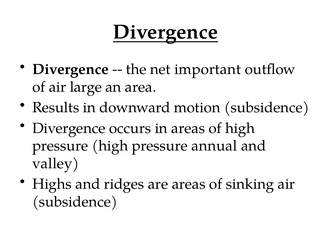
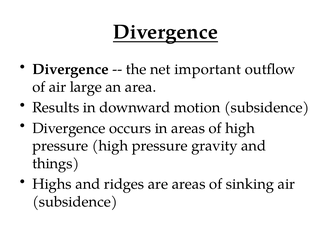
annual: annual -> gravity
valley: valley -> things
